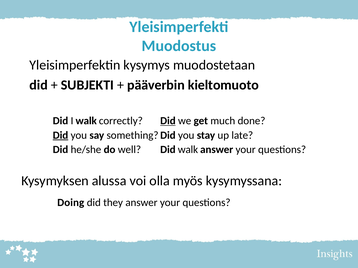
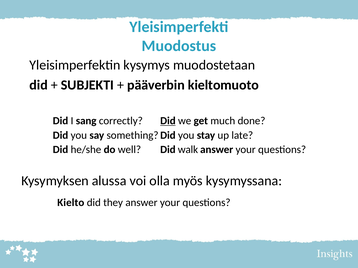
I walk: walk -> sang
Did at (61, 135) underline: present -> none
Doing: Doing -> Kielto
